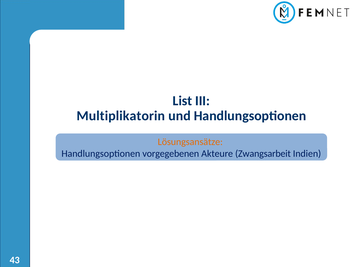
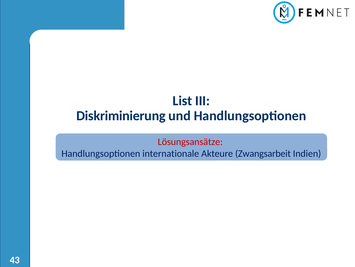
Multiplikatorin: Multiplikatorin -> Diskriminierung
Lösungsansätze colour: orange -> red
vorgegebenen: vorgegebenen -> internationale
